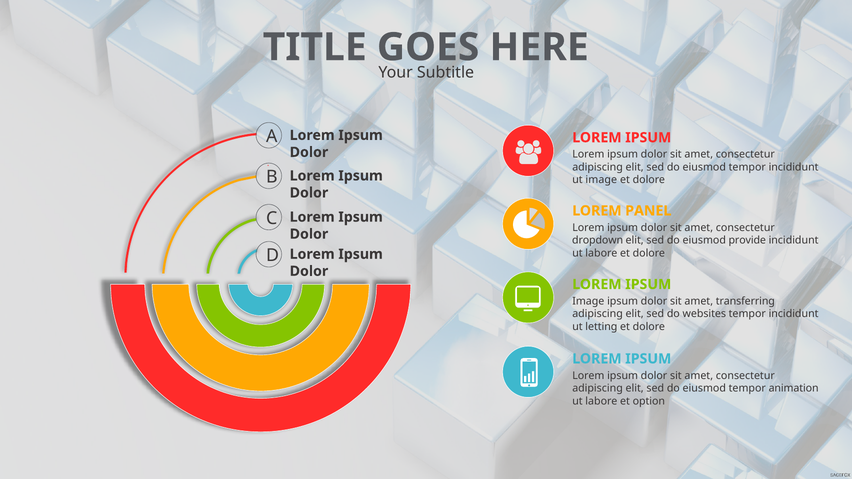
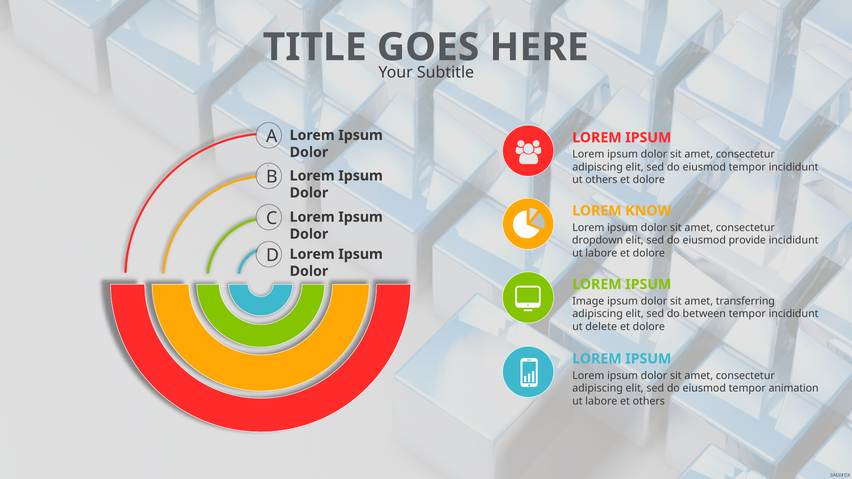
ut image: image -> others
PANEL: PANEL -> KNOW
websites: websites -> between
letting: letting -> delete
et option: option -> others
